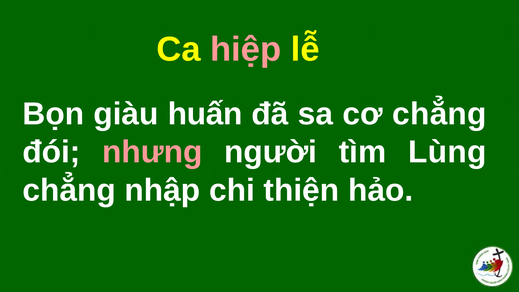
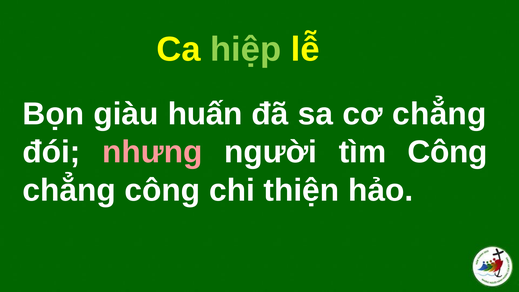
hiệp colour: pink -> light green
tìm Lùng: Lùng -> Công
chẳng nhập: nhập -> công
